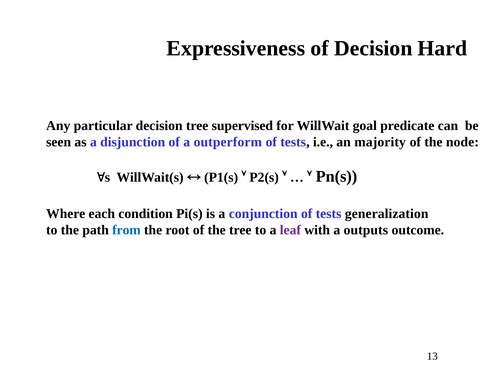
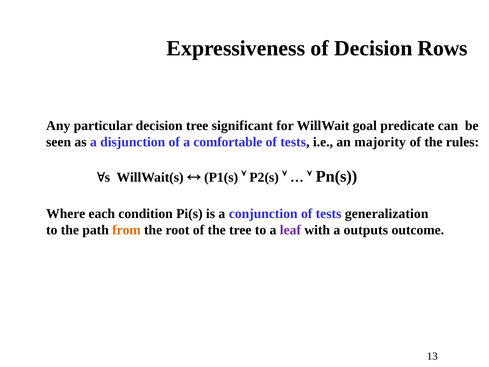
Hard: Hard -> Rows
supervised: supervised -> significant
outperform: outperform -> comfortable
node: node -> rules
from colour: blue -> orange
